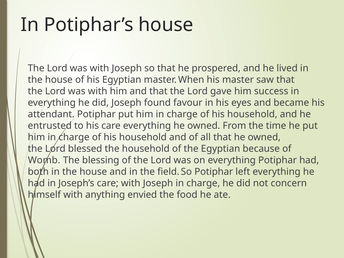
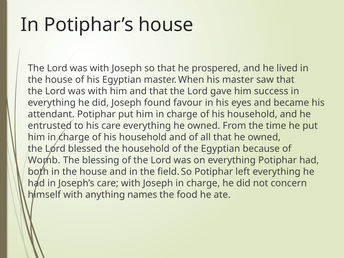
envied: envied -> names
